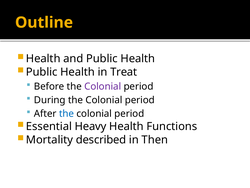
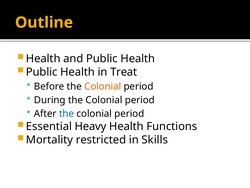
Colonial at (103, 86) colour: purple -> orange
described: described -> restricted
Then: Then -> Skills
